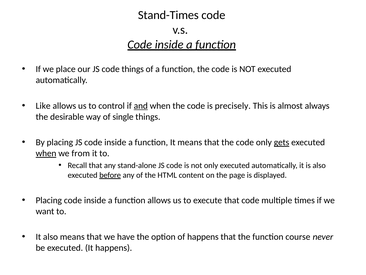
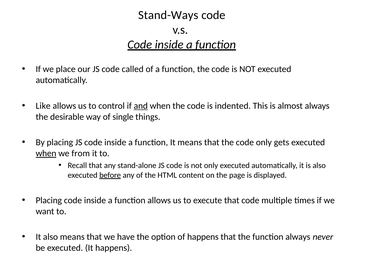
Stand-Times: Stand-Times -> Stand-Ways
code things: things -> called
precisely: precisely -> indented
gets underline: present -> none
function course: course -> always
